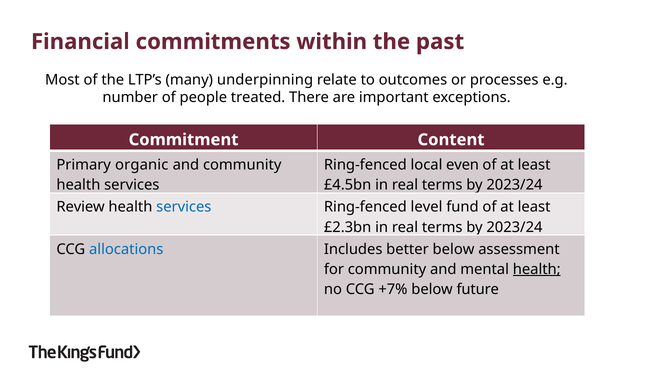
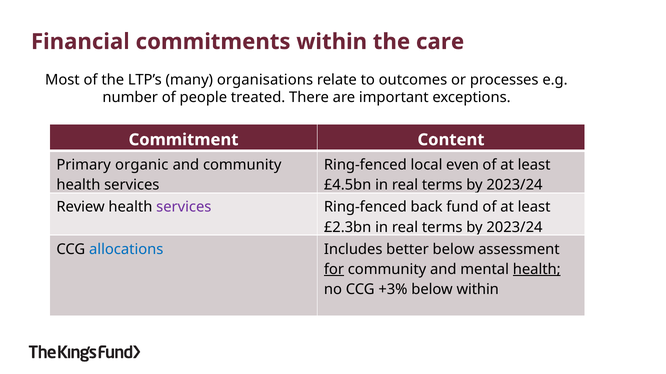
past: past -> care
underpinning: underpinning -> organisations
services at (184, 208) colour: blue -> purple
level: level -> back
for underline: none -> present
+7%: +7% -> +3%
below future: future -> within
